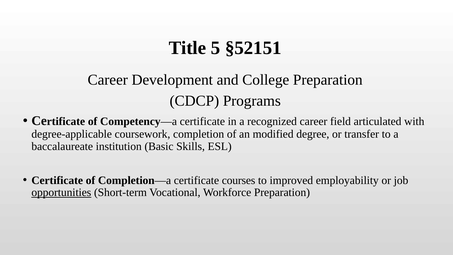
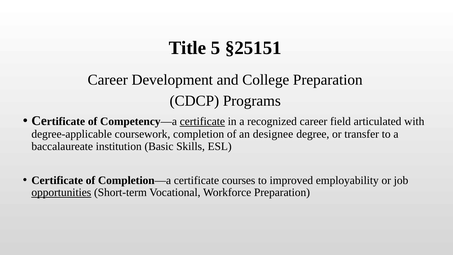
§52151: §52151 -> §25151
certificate at (202, 121) underline: none -> present
modified: modified -> designee
